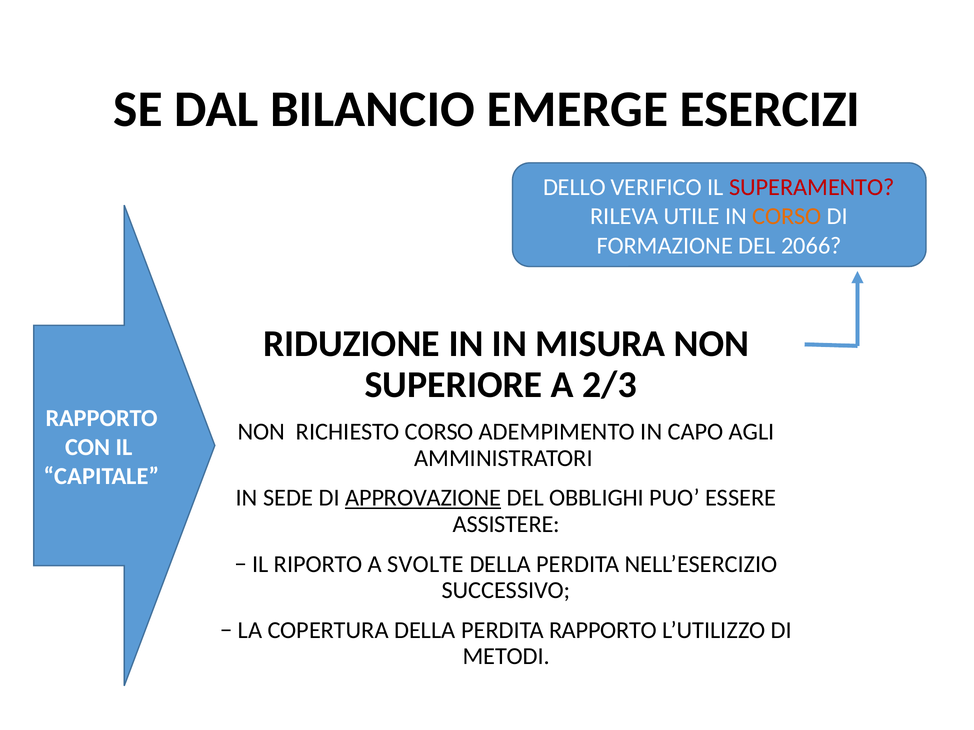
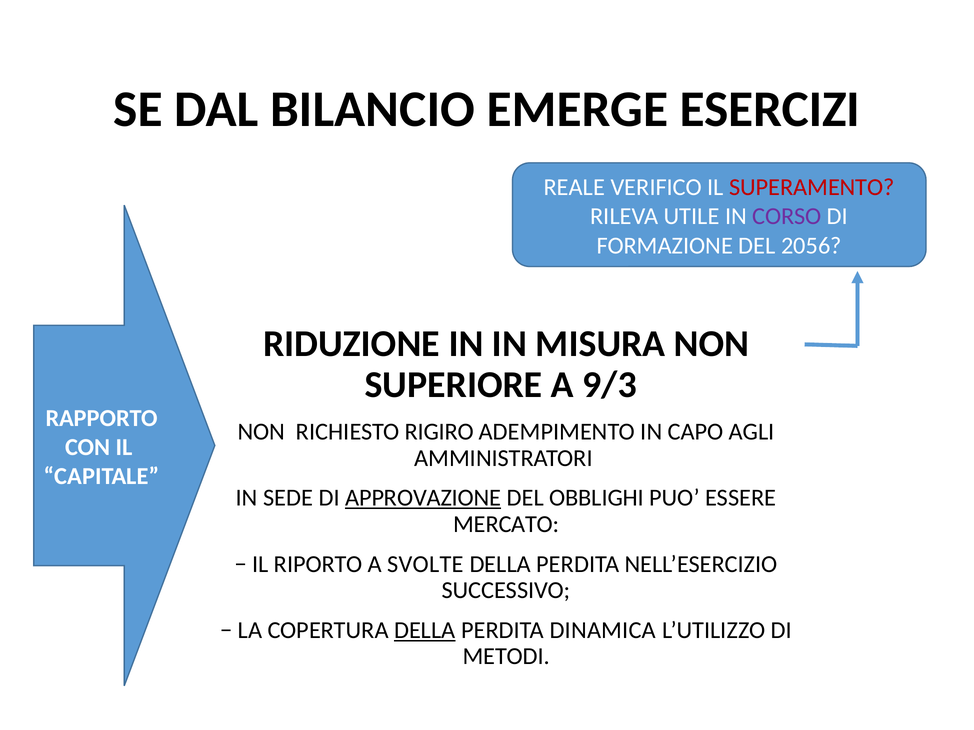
DELLO: DELLO -> REALE
CORSO at (787, 217) colour: orange -> purple
2066: 2066 -> 2056
2/3: 2/3 -> 9/3
RICHIESTO CORSO: CORSO -> RIGIRO
ASSISTERE: ASSISTERE -> MERCATO
DELLA at (425, 631) underline: none -> present
PERDITA RAPPORTO: RAPPORTO -> DINAMICA
